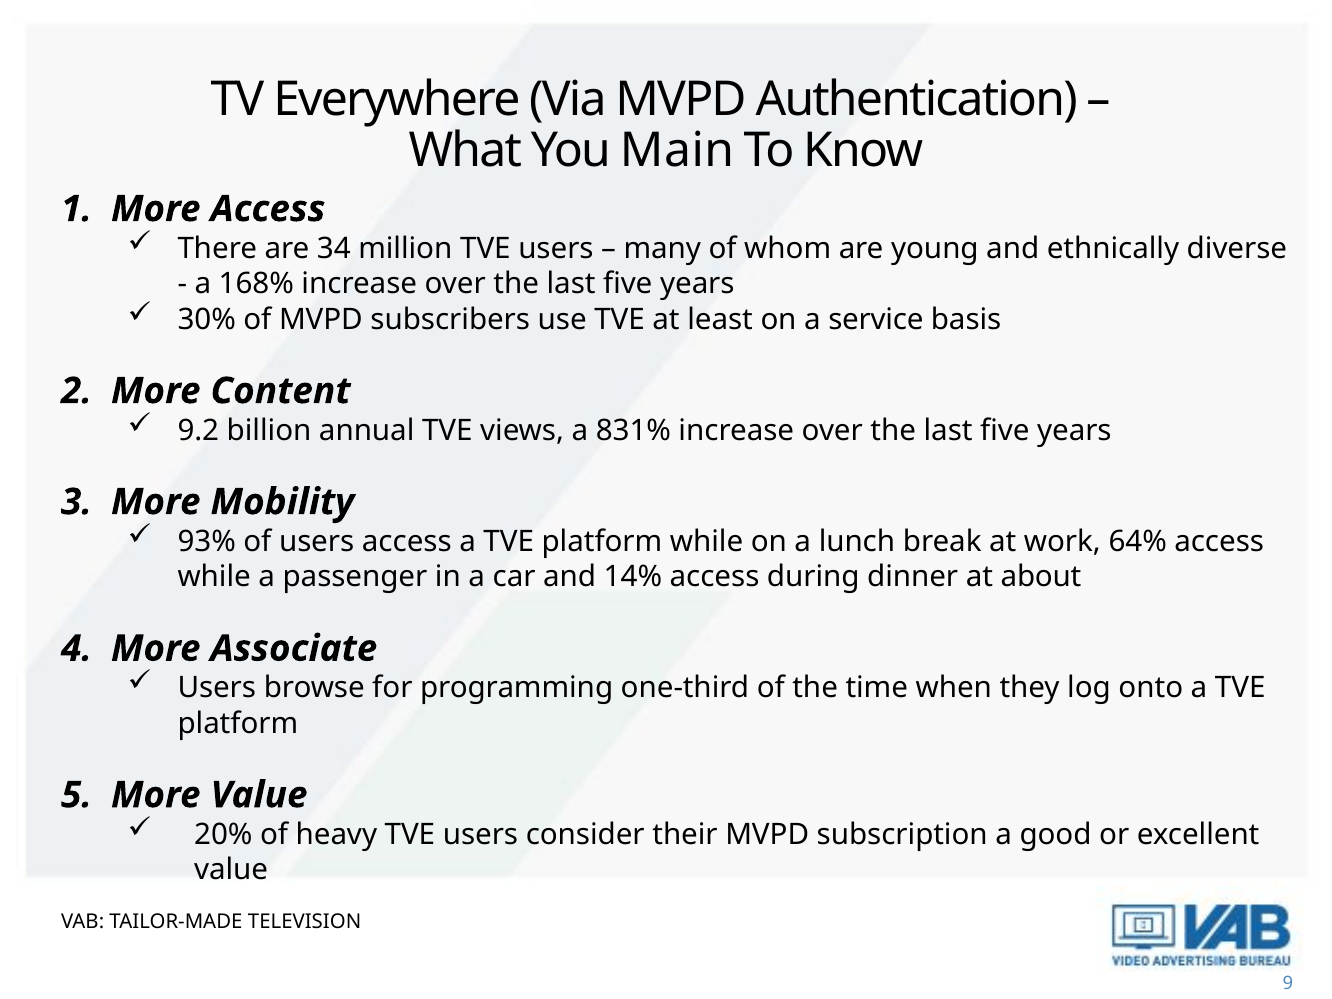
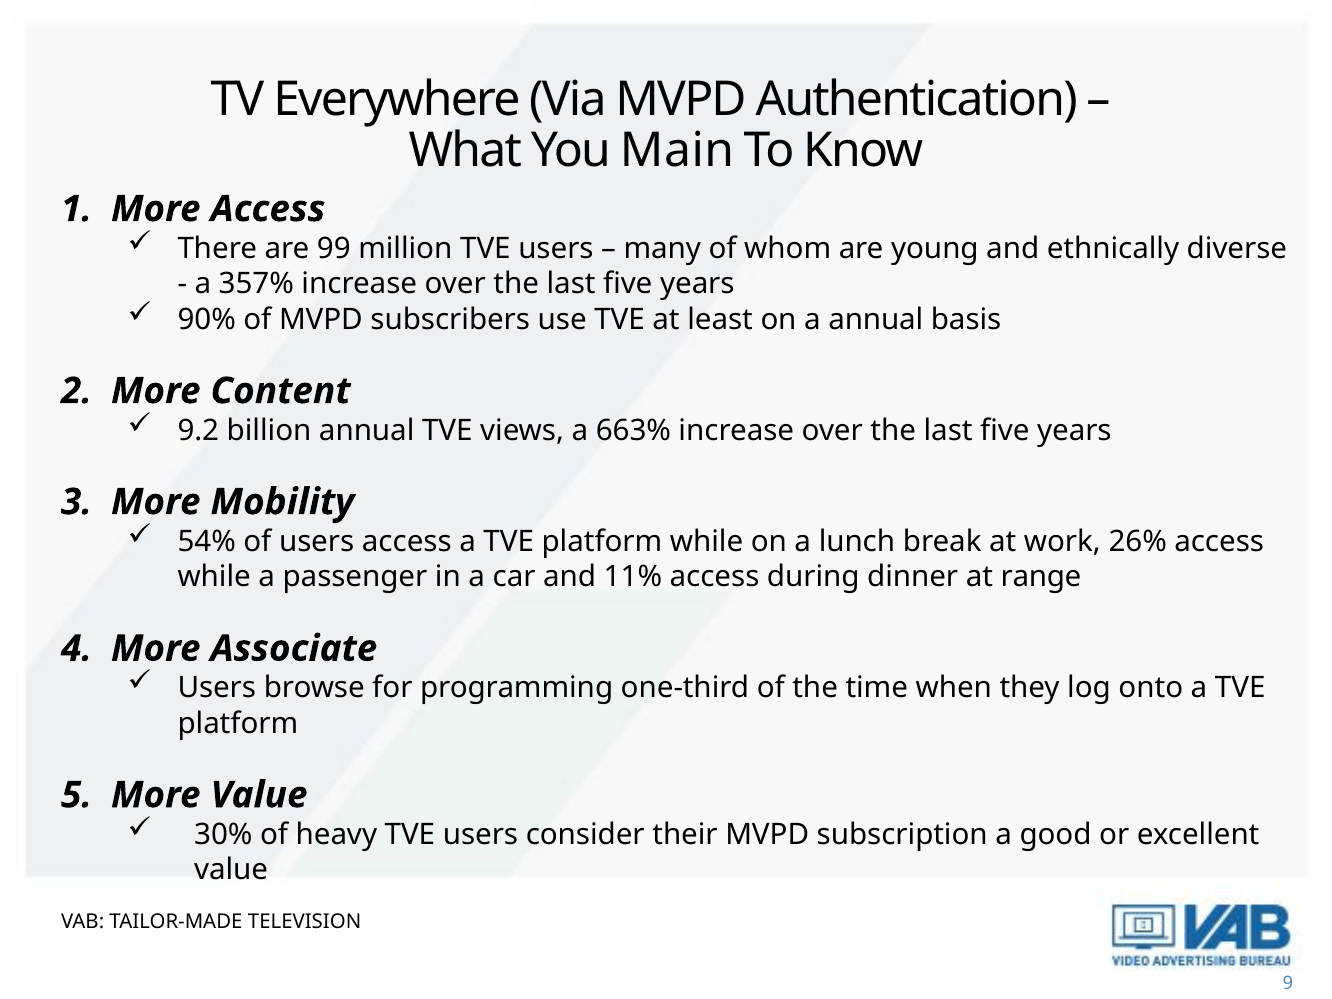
34: 34 -> 99
168%: 168% -> 357%
30%: 30% -> 90%
a service: service -> annual
831%: 831% -> 663%
93%: 93% -> 54%
64%: 64% -> 26%
14%: 14% -> 11%
about: about -> range
20%: 20% -> 30%
